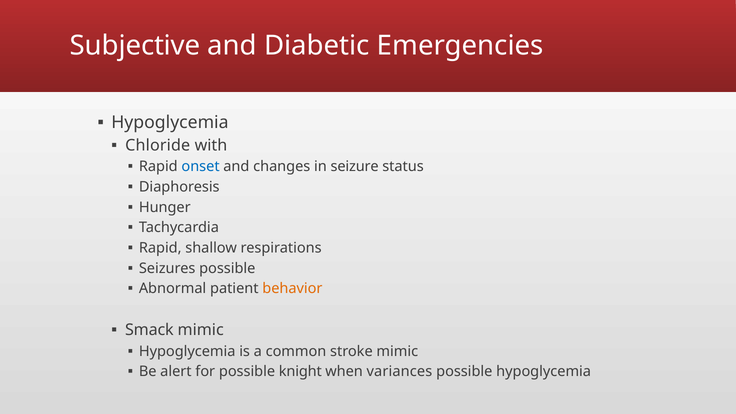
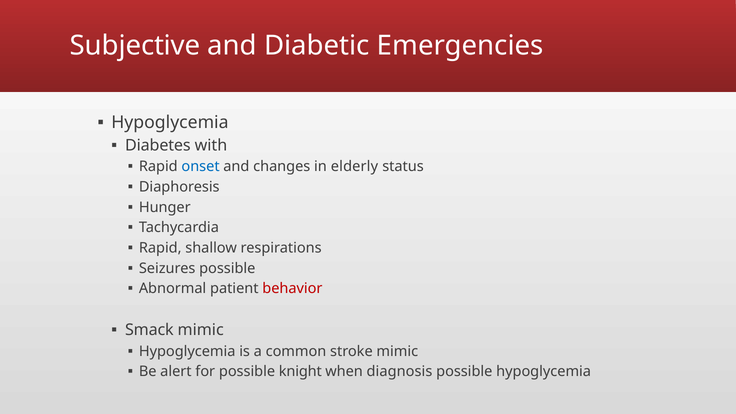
Chloride: Chloride -> Diabetes
seizure: seizure -> elderly
behavior colour: orange -> red
variances: variances -> diagnosis
